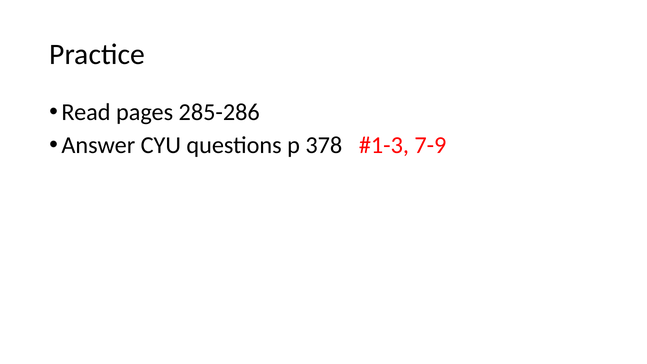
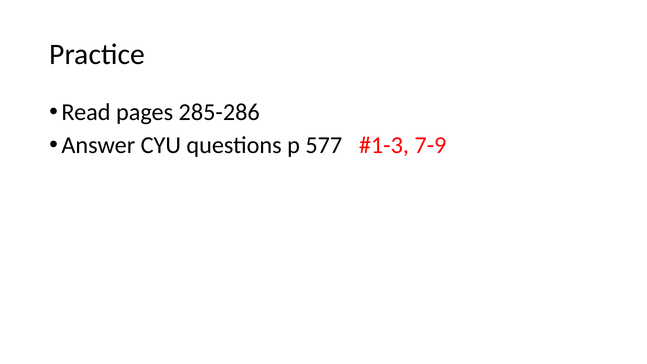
378: 378 -> 577
